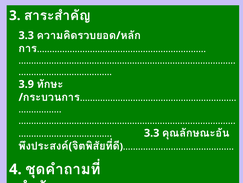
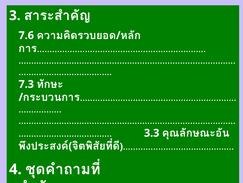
3.3 at (26, 35): 3.3 -> 7.6
3.9: 3.9 -> 7.3
